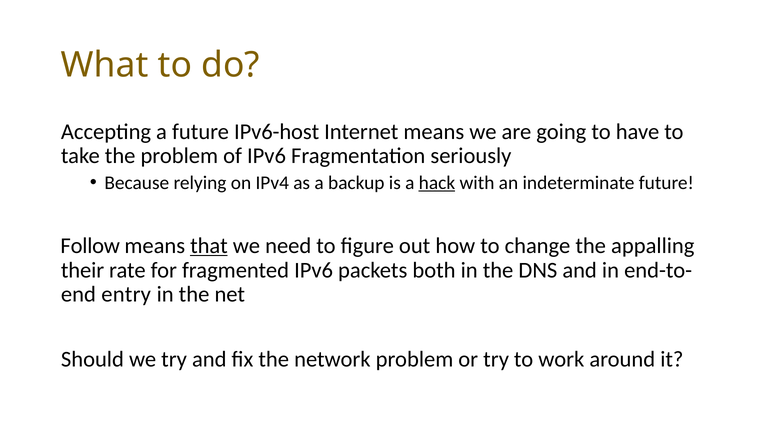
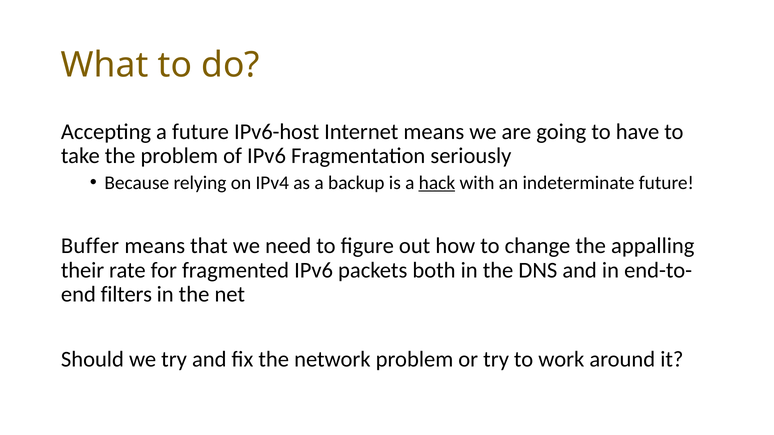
Follow: Follow -> Buffer
that underline: present -> none
entry: entry -> filters
